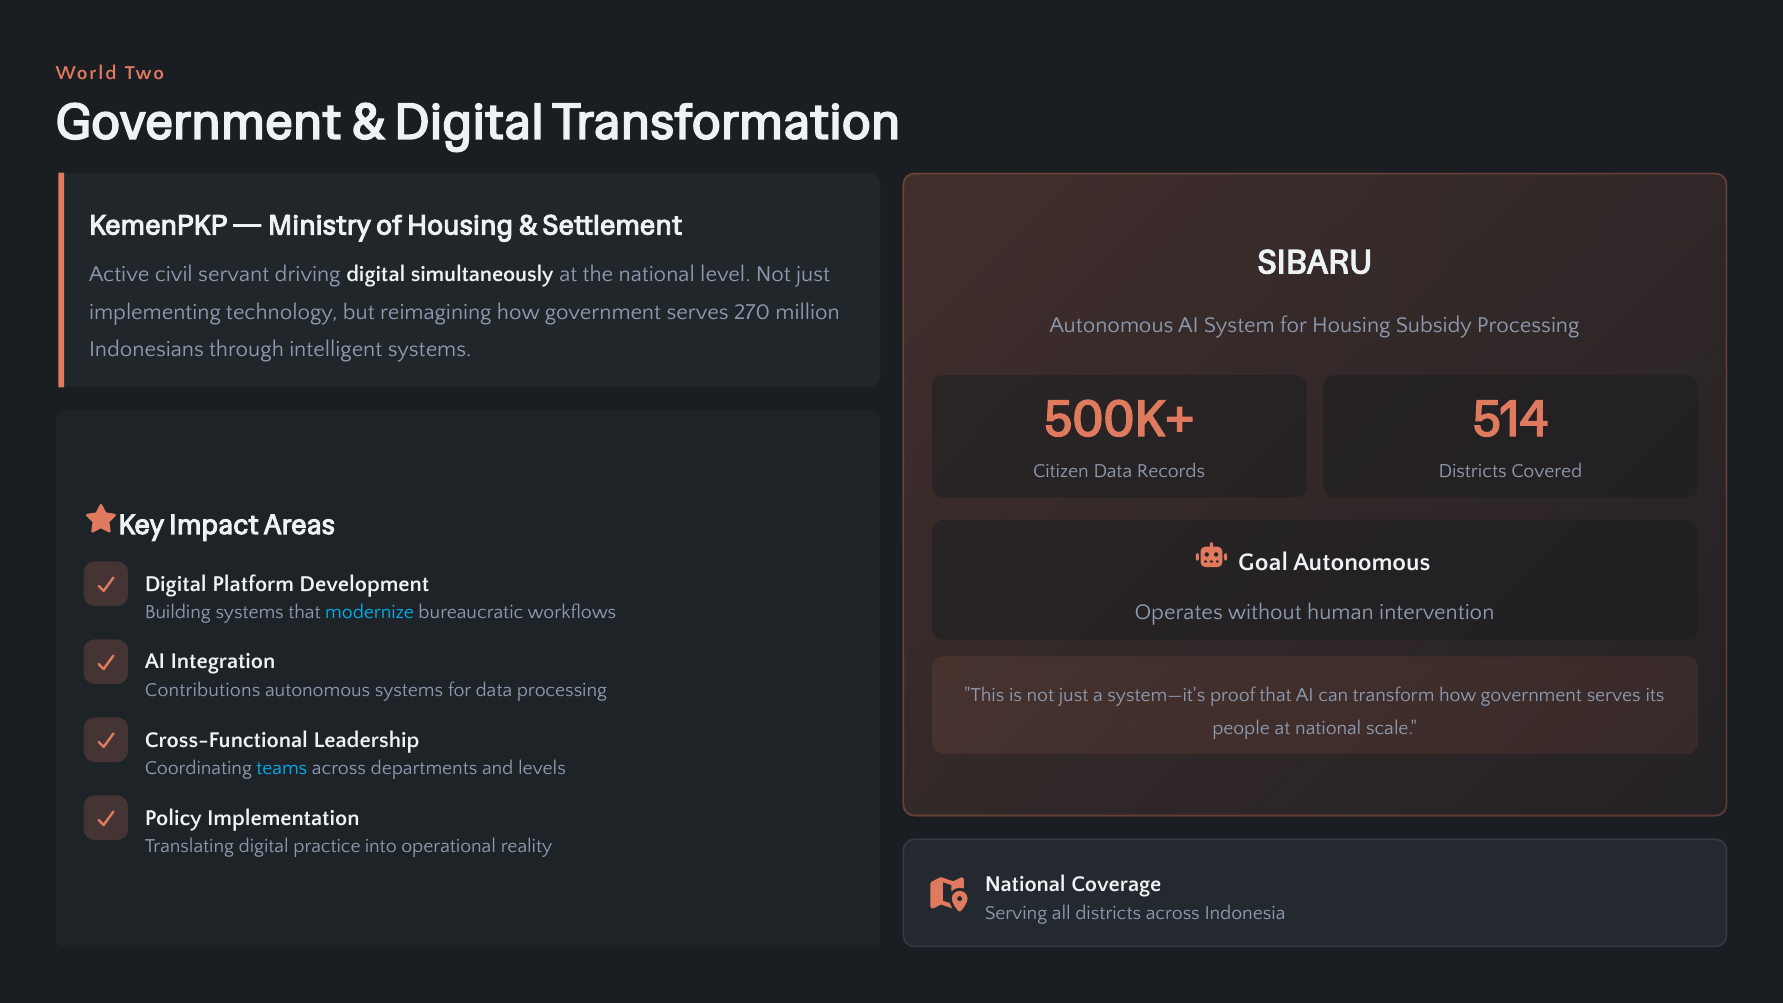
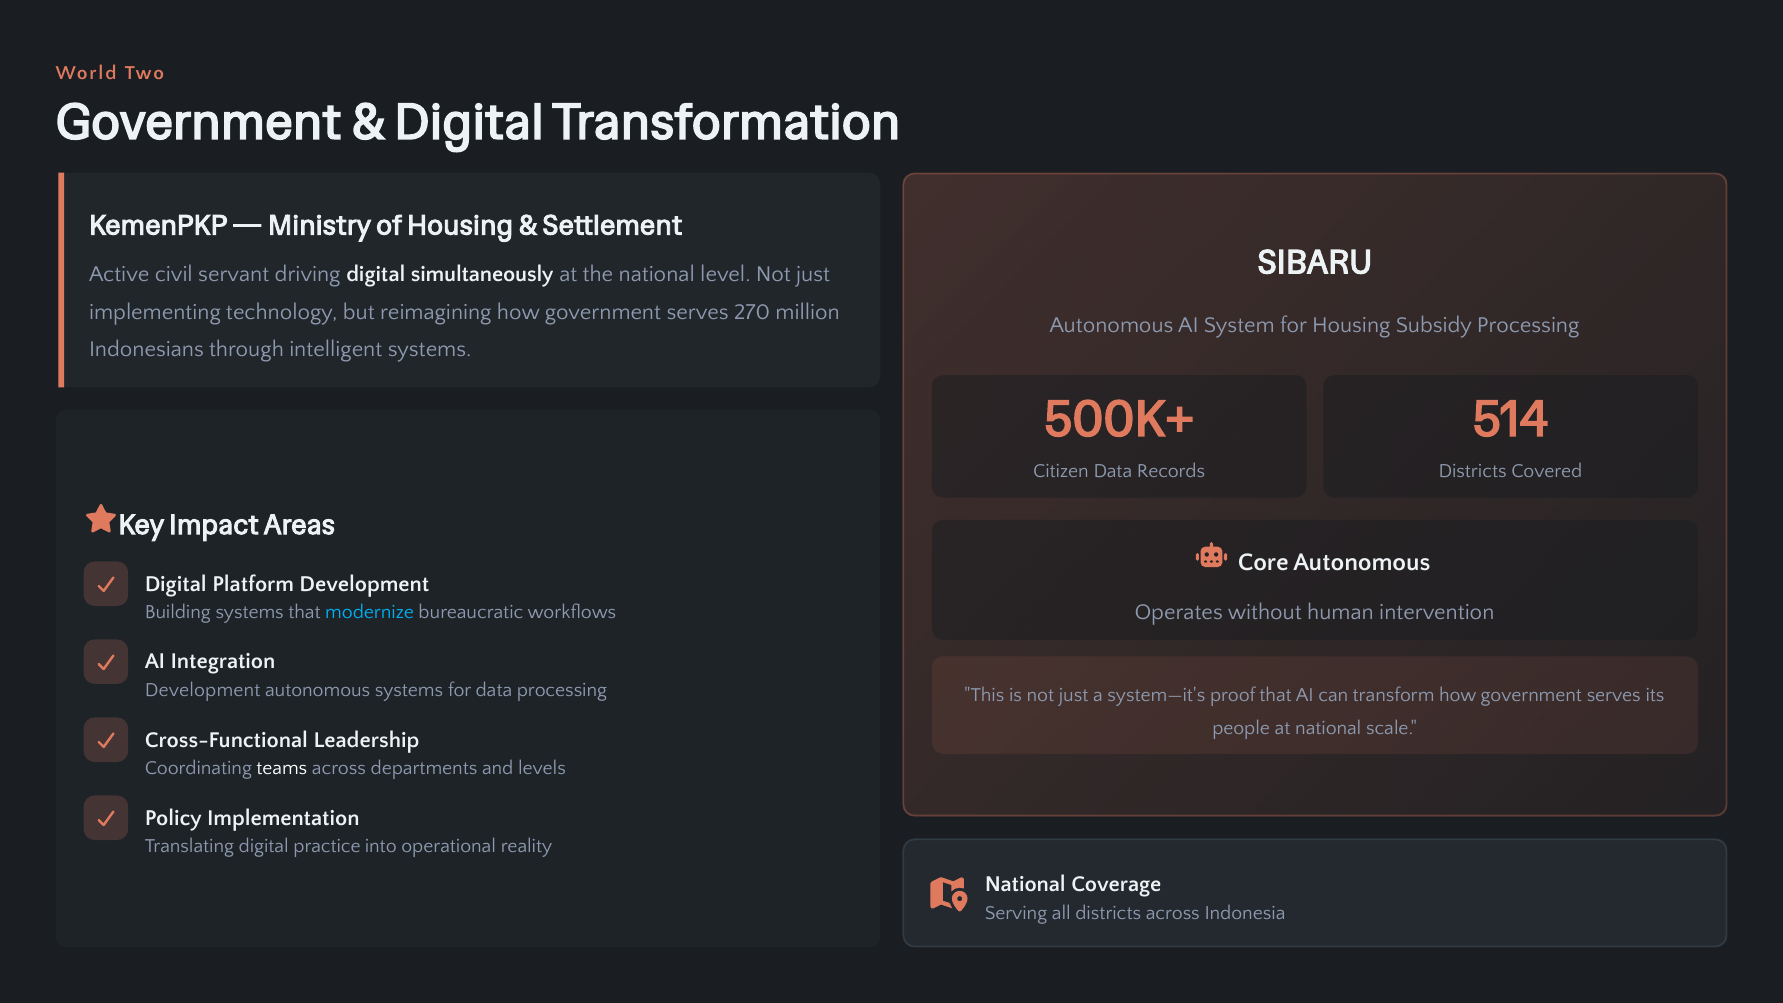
Goal: Goal -> Core
Contributions at (203, 690): Contributions -> Development
teams colour: light blue -> white
